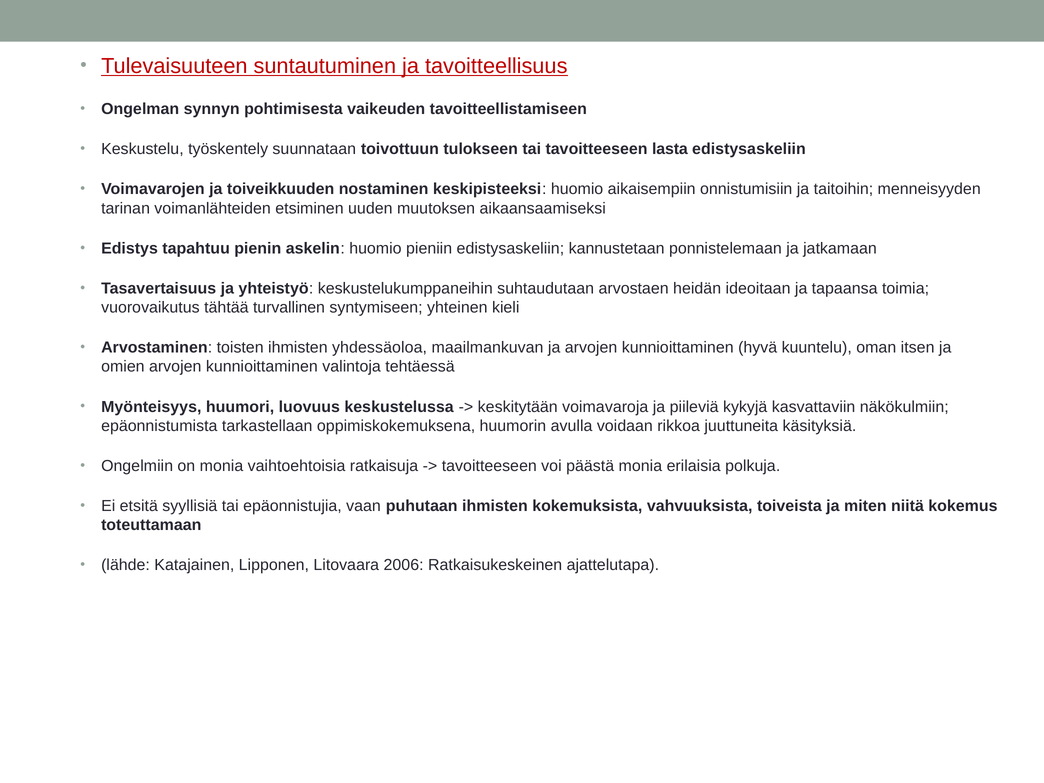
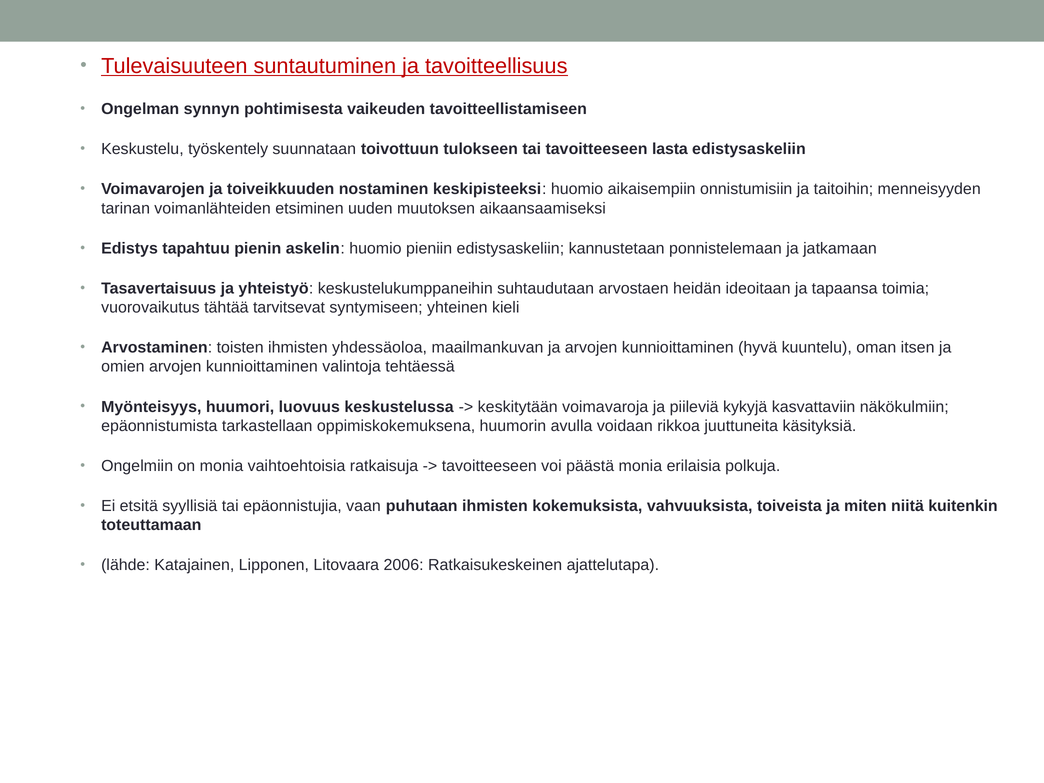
turvallinen: turvallinen -> tarvitsevat
kokemus: kokemus -> kuitenkin
